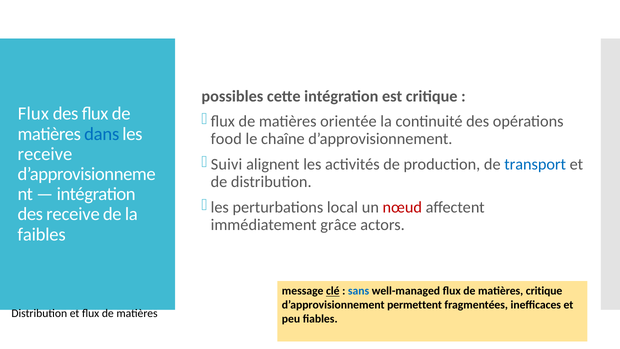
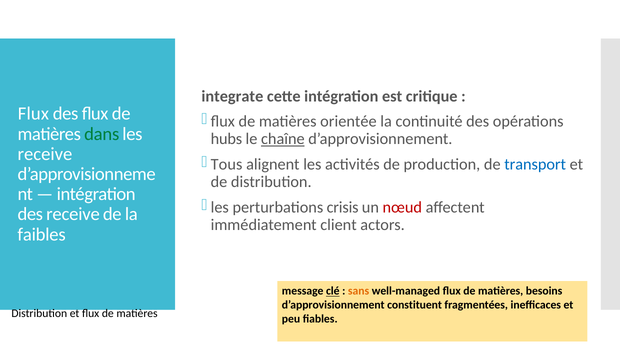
possibles: possibles -> integrate
dans colour: blue -> green
food: food -> hubs
chaîne underline: none -> present
Suivi: Suivi -> Tous
local: local -> crisis
grâce: grâce -> client
sans colour: blue -> orange
matières critique: critique -> besoins
permettent: permettent -> constituent
